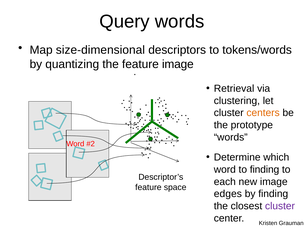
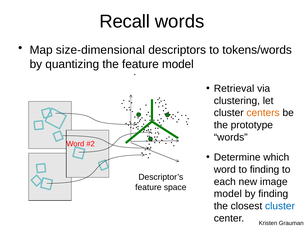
Query: Query -> Recall
feature image: image -> model
edges at (228, 194): edges -> model
cluster at (280, 206) colour: purple -> blue
